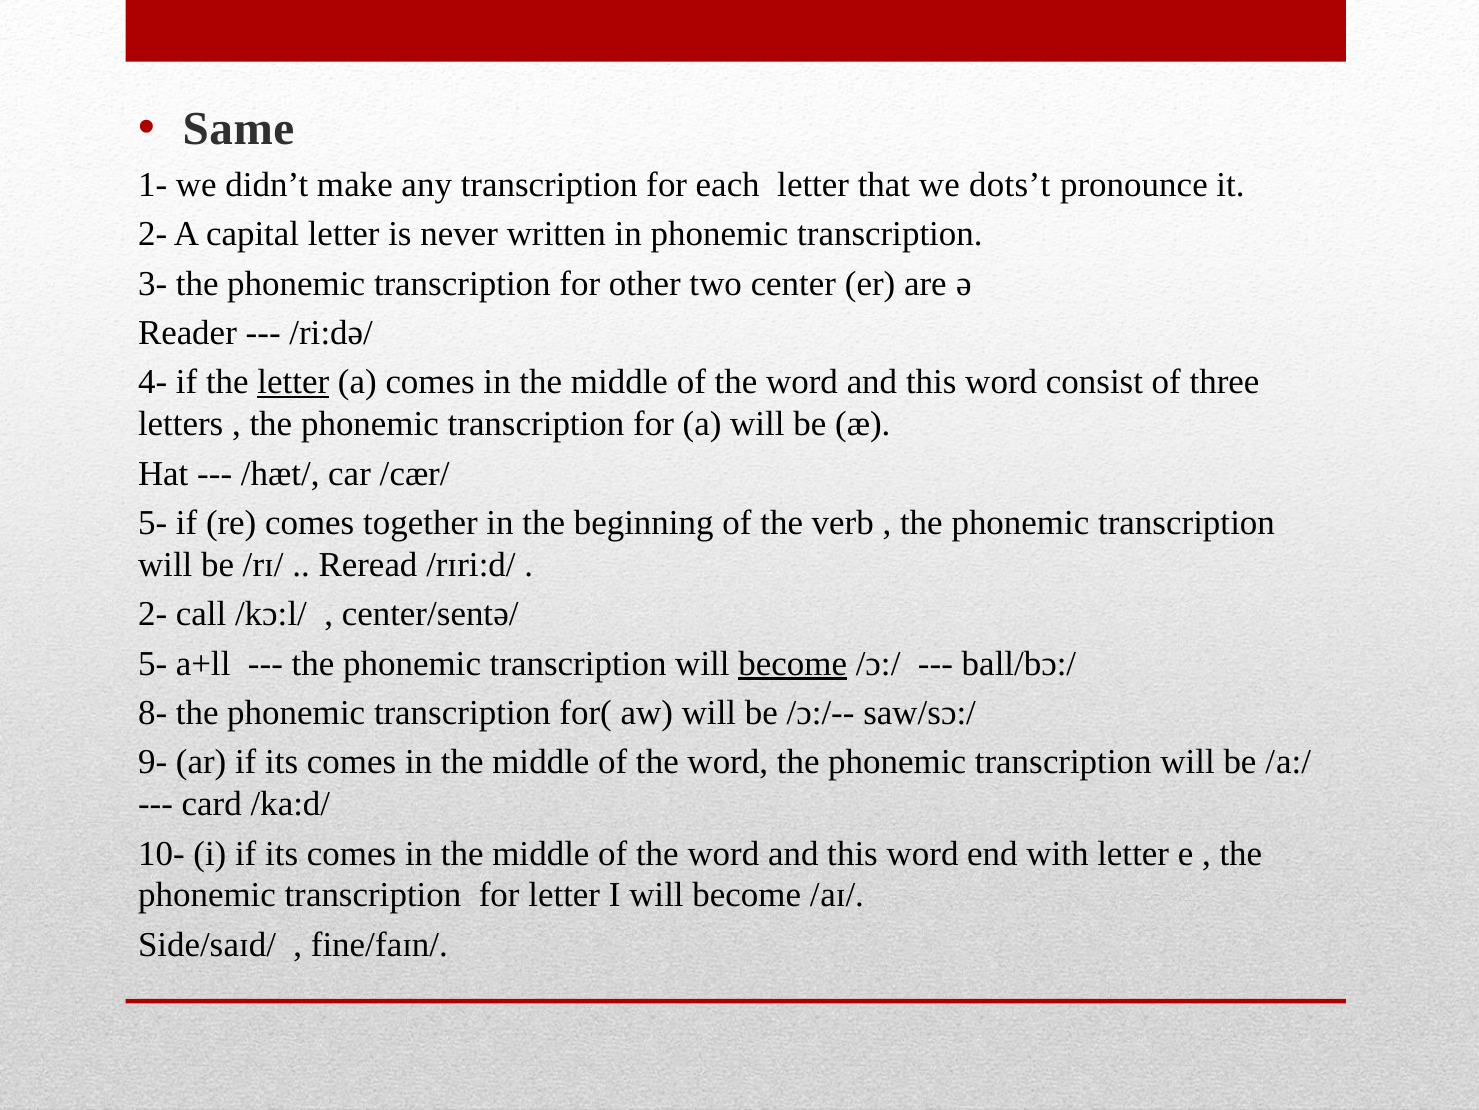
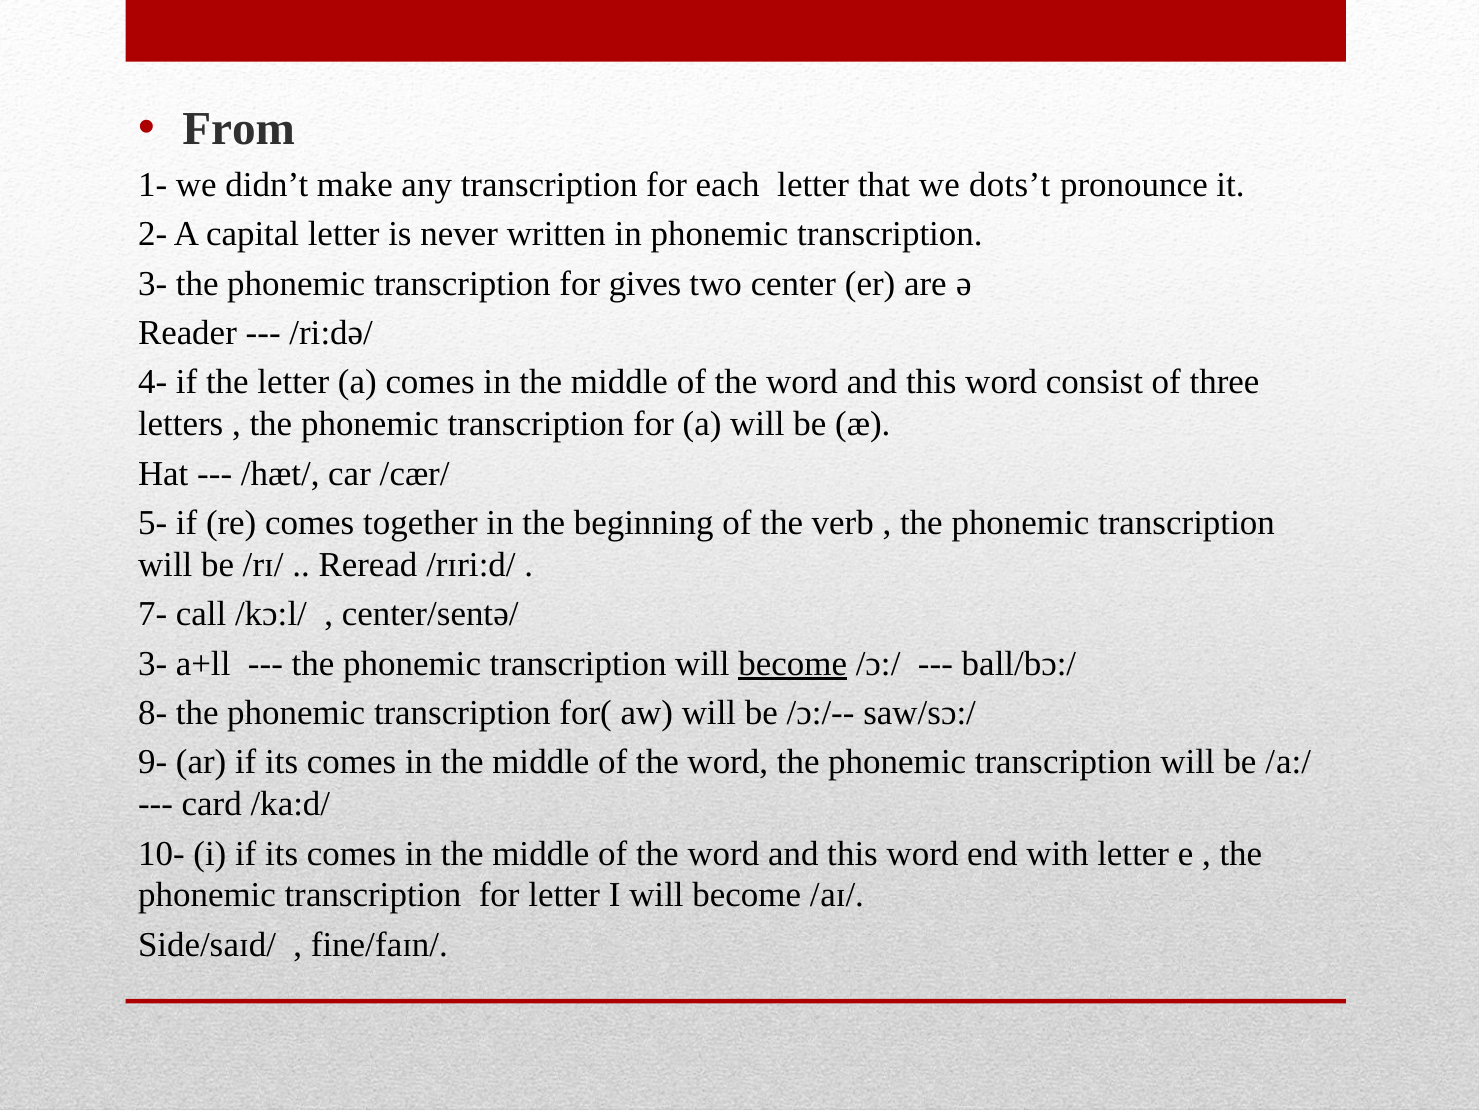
Same: Same -> From
other: other -> gives
letter at (293, 382) underline: present -> none
2- at (153, 614): 2- -> 7-
5- at (153, 663): 5- -> 3-
